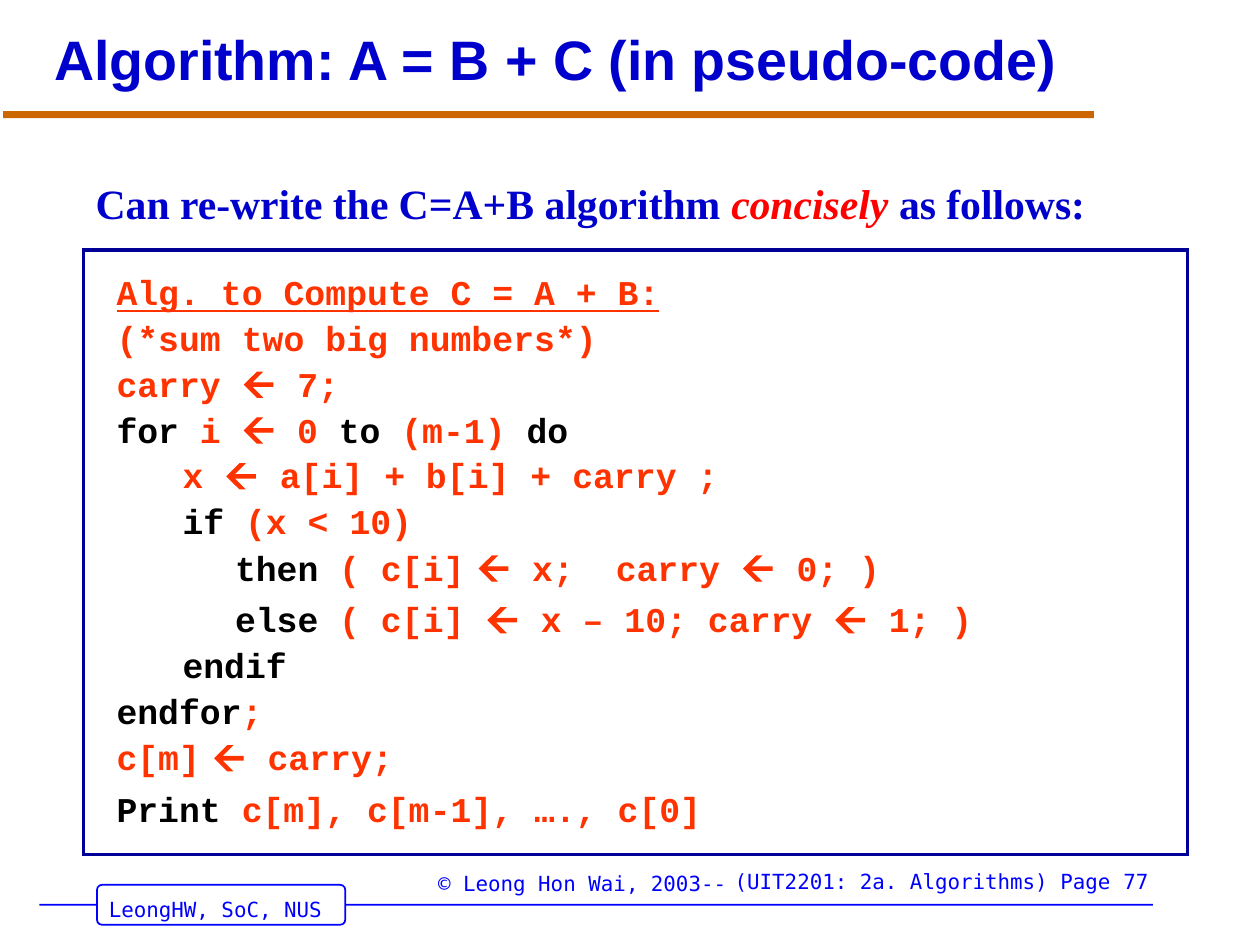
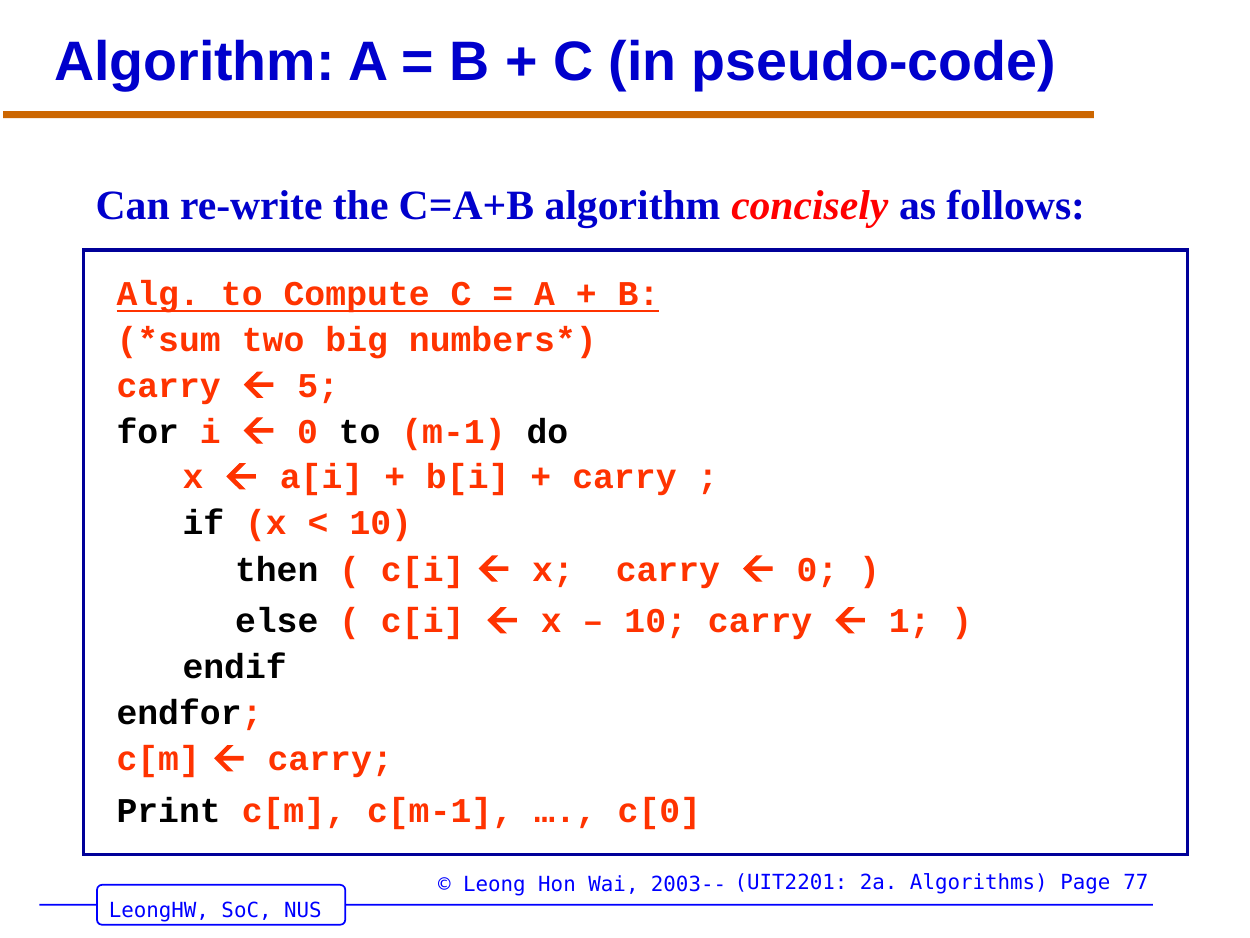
7: 7 -> 5
